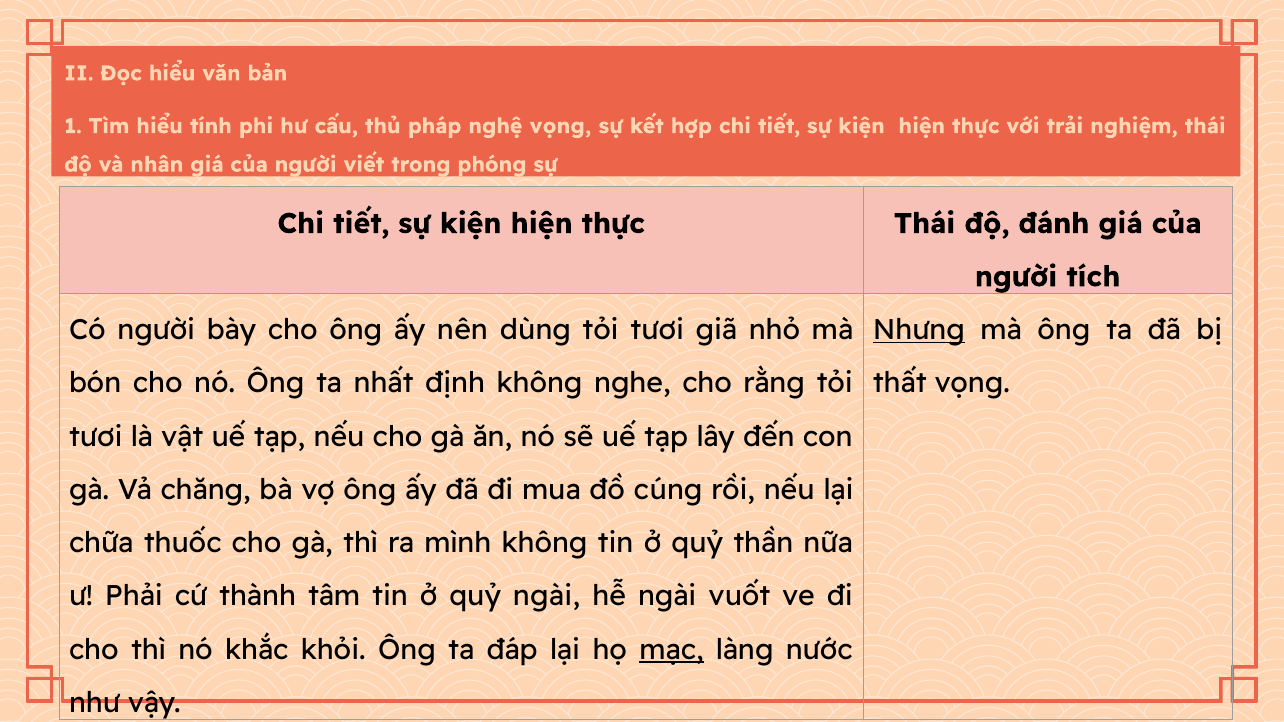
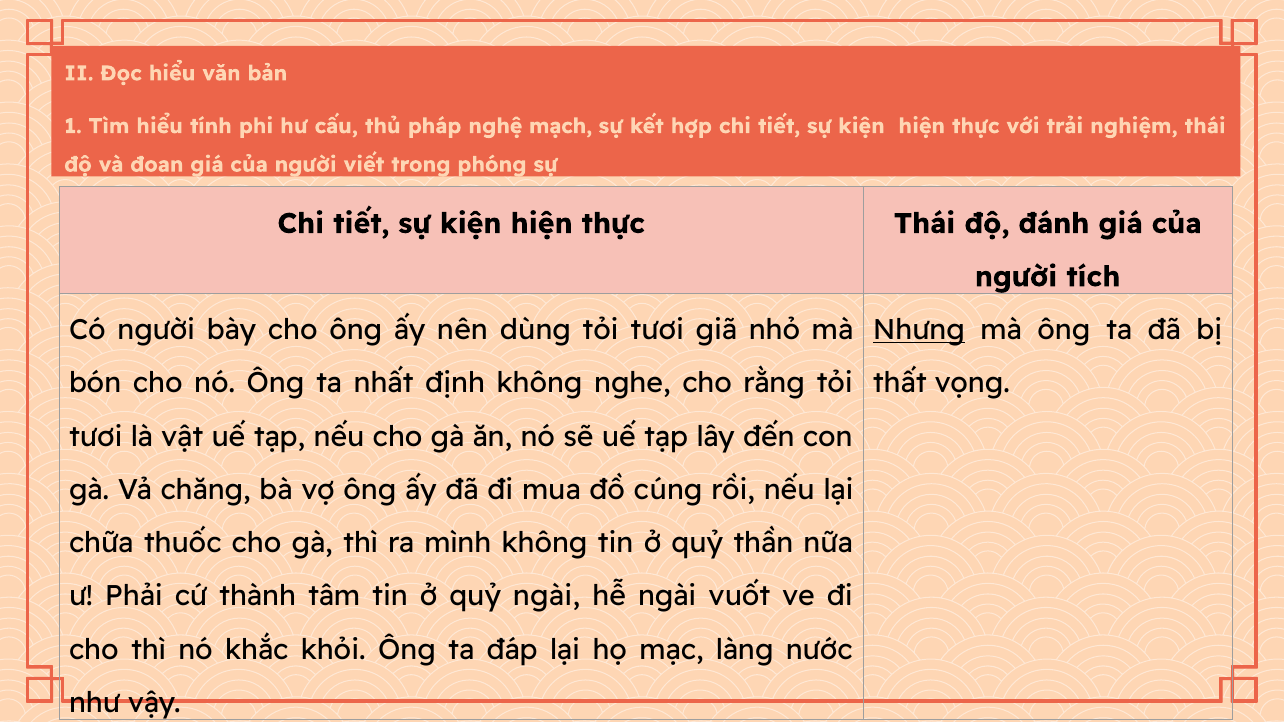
nghệ vọng: vọng -> mạch
nhân: nhân -> đoan
mạc underline: present -> none
